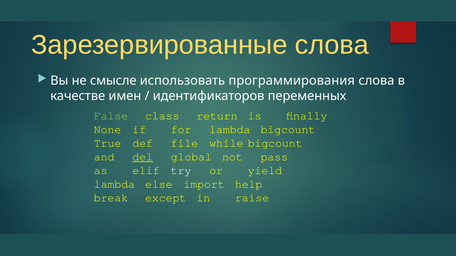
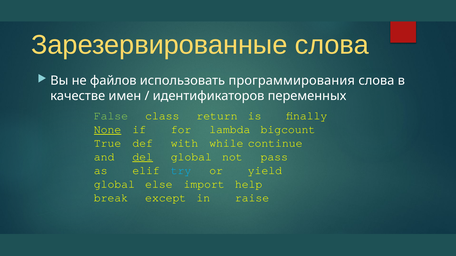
смысле: смысле -> файлов
None underline: none -> present
file: file -> with
while bigcount: bigcount -> continue
try colour: white -> light blue
lambda at (114, 185): lambda -> global
